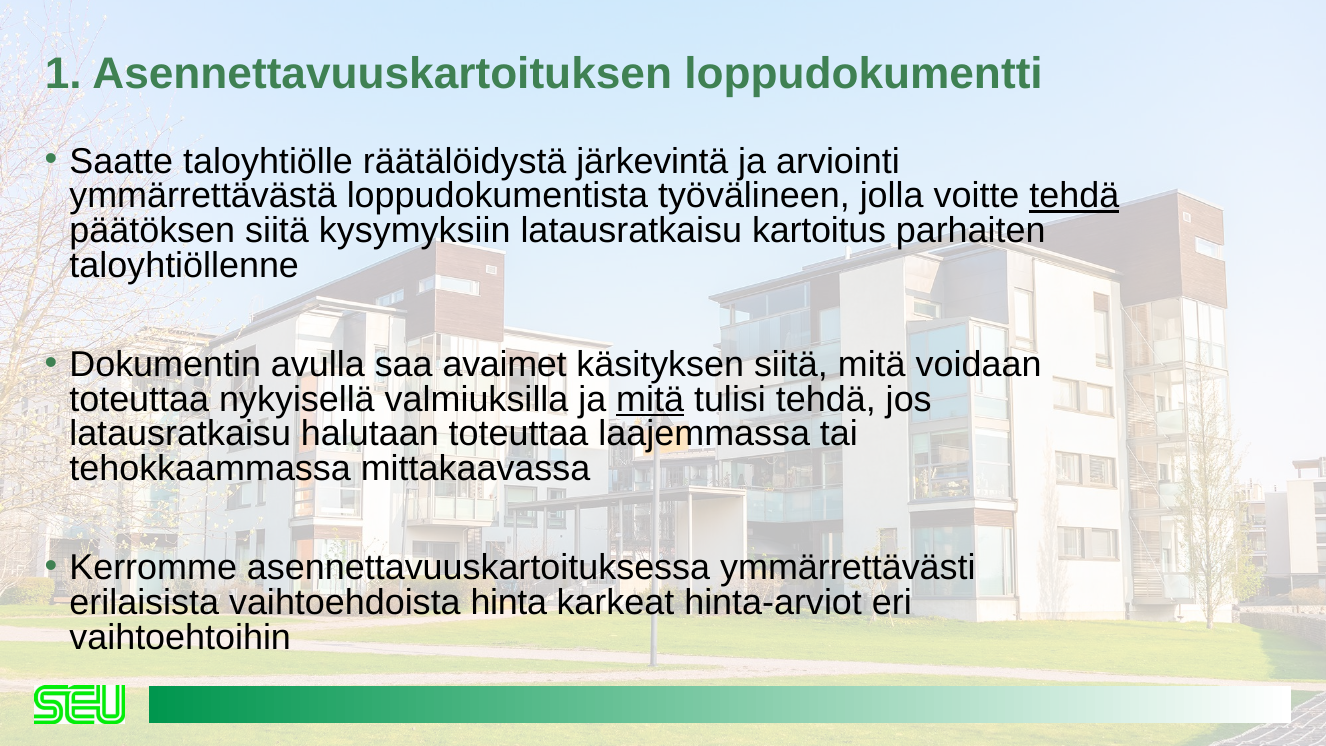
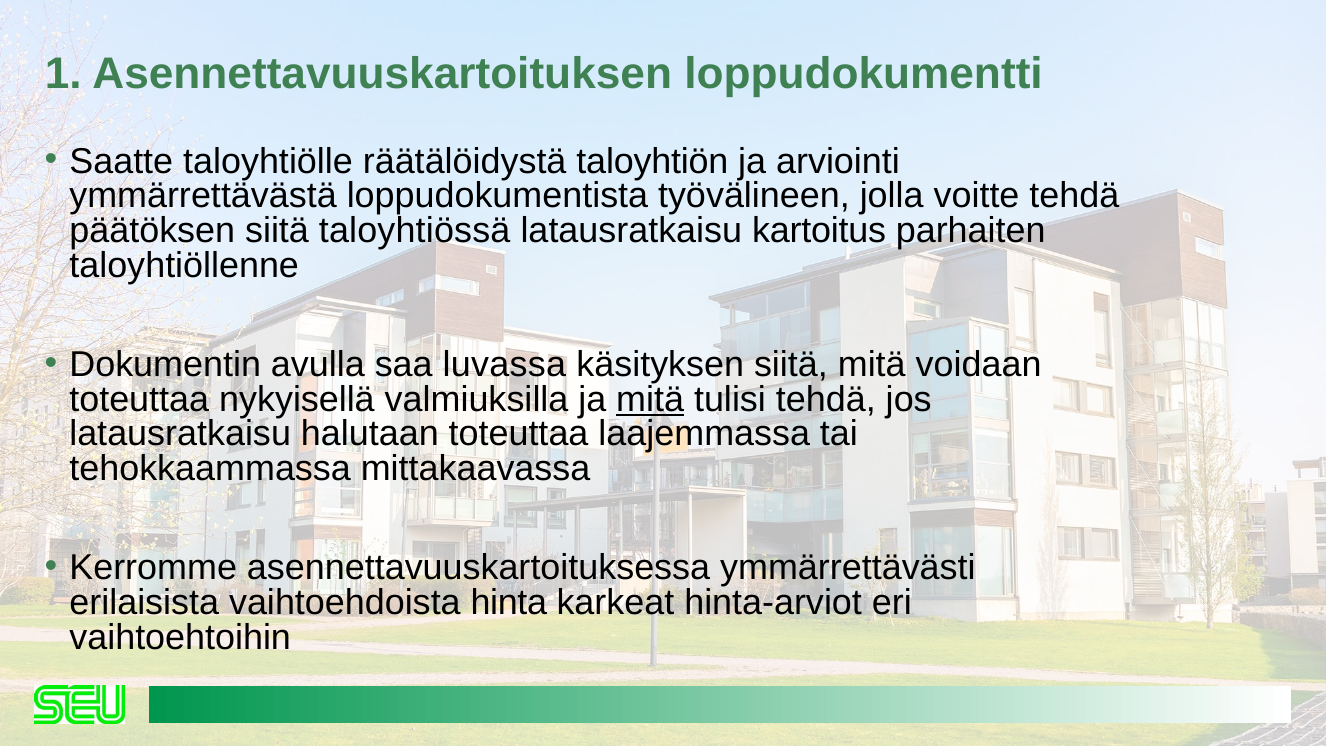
järkevintä: järkevintä -> taloyhtiön
tehdä at (1074, 196) underline: present -> none
kysymyksiin: kysymyksiin -> taloyhtiössä
avaimet: avaimet -> luvassa
